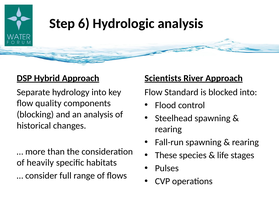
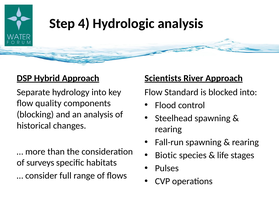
6: 6 -> 4
These: These -> Biotic
heavily: heavily -> surveys
